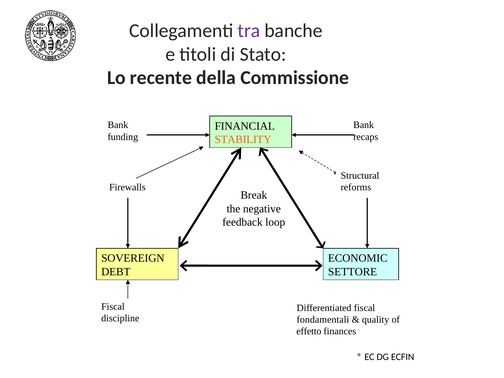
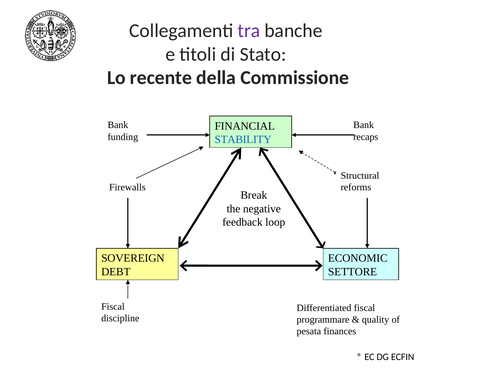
STABILITY colour: orange -> blue
fondamentali: fondamentali -> programmare
effetto: effetto -> pesata
